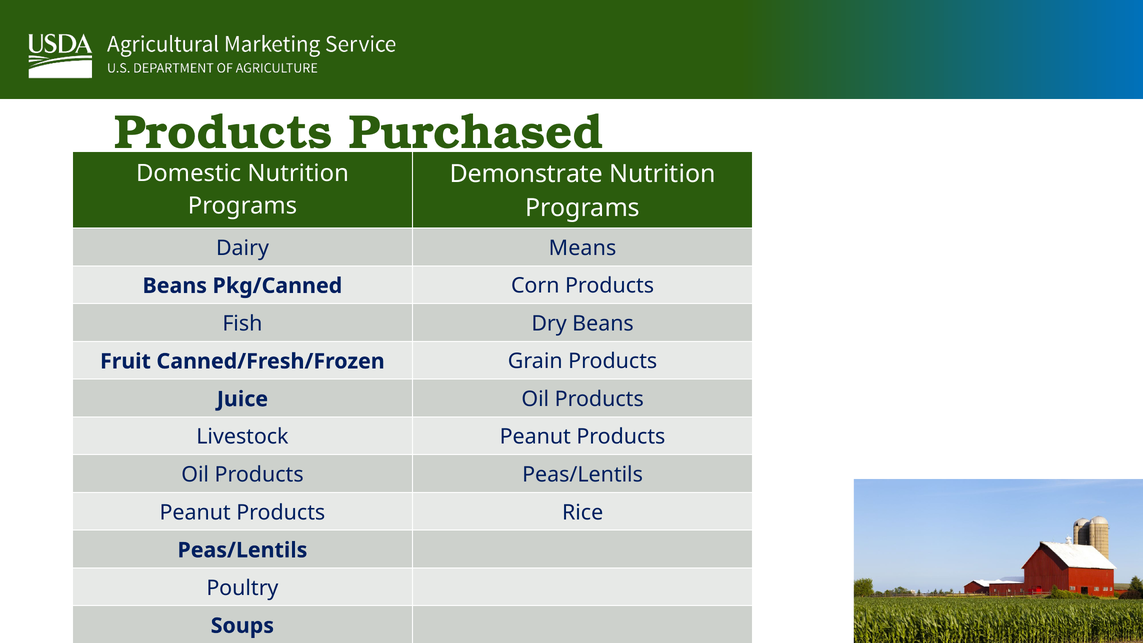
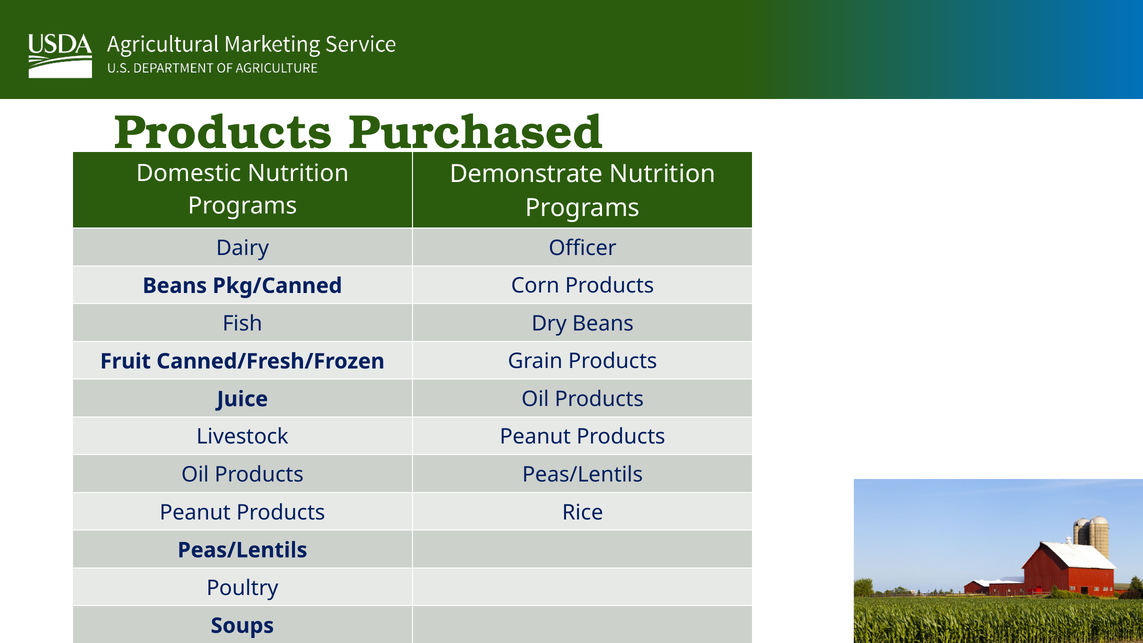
Means: Means -> Officer
